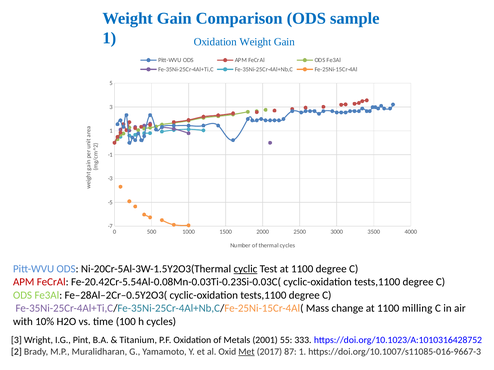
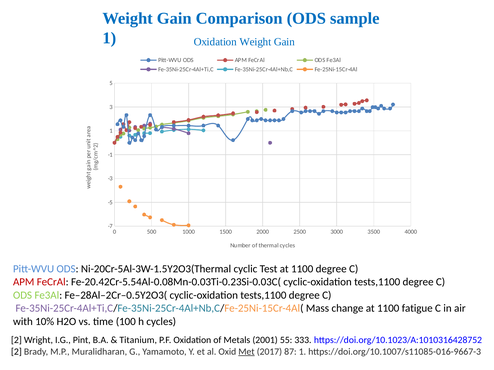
cyclic underline: present -> none
milling: milling -> fatigue
3 at (16, 340): 3 -> 2
